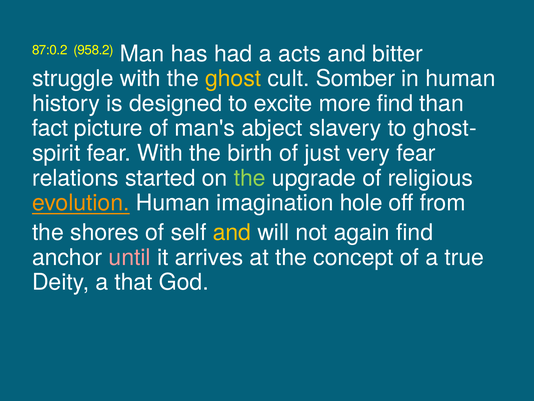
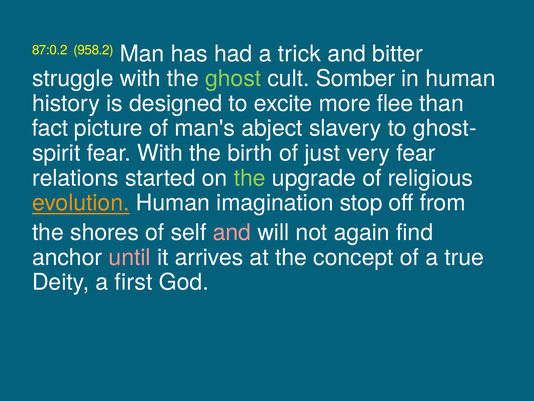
acts: acts -> trick
ghost colour: yellow -> light green
more find: find -> flee
hole: hole -> stop
and at (232, 232) colour: yellow -> pink
that: that -> first
